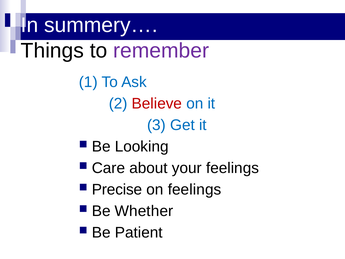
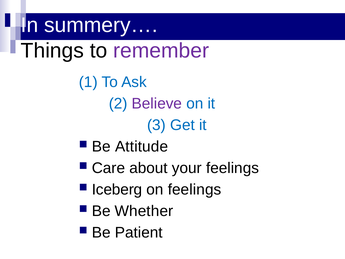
Believe colour: red -> purple
Looking: Looking -> Attitude
Precise: Precise -> Iceberg
